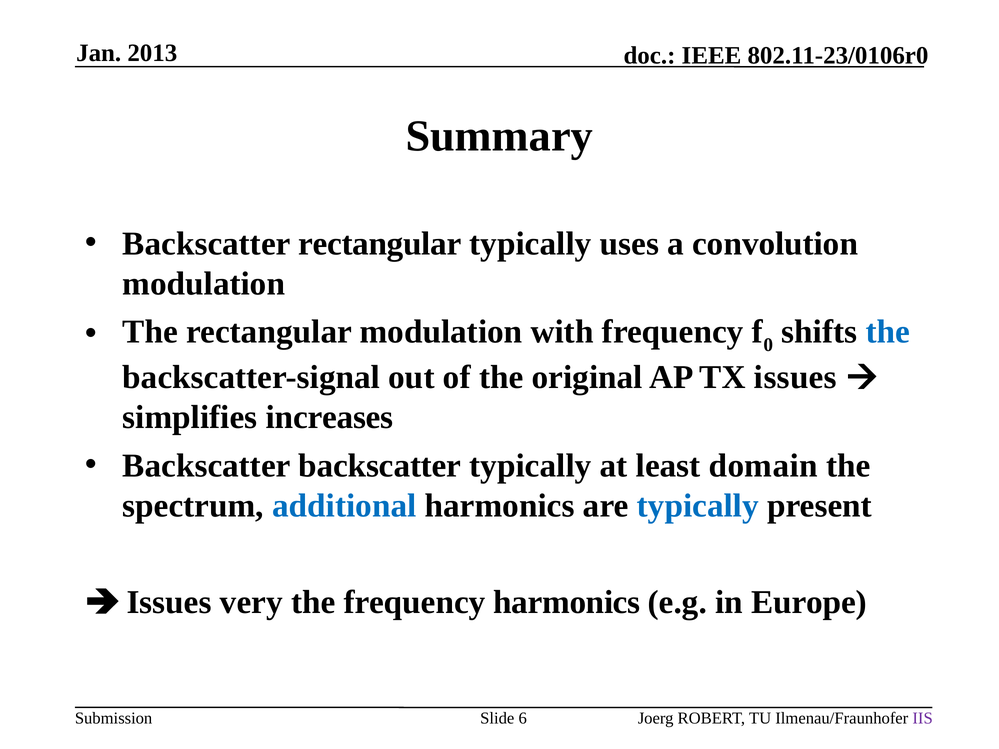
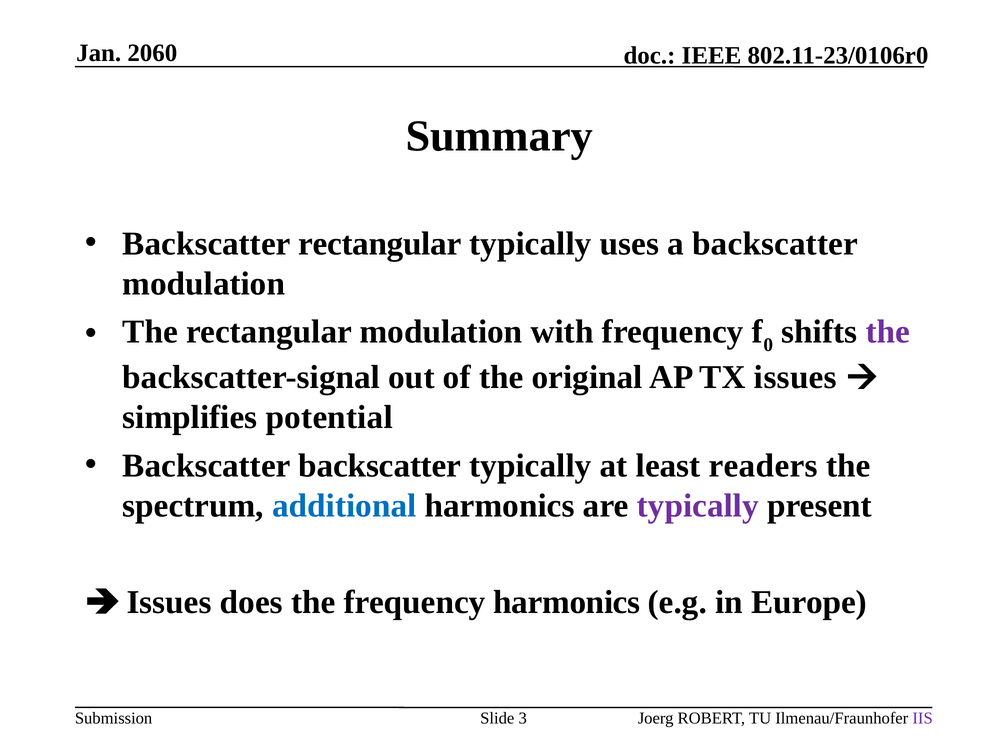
2013: 2013 -> 2060
a convolution: convolution -> backscatter
the at (888, 332) colour: blue -> purple
increases: increases -> potential
domain: domain -> readers
typically at (698, 506) colour: blue -> purple
very: very -> does
6: 6 -> 3
